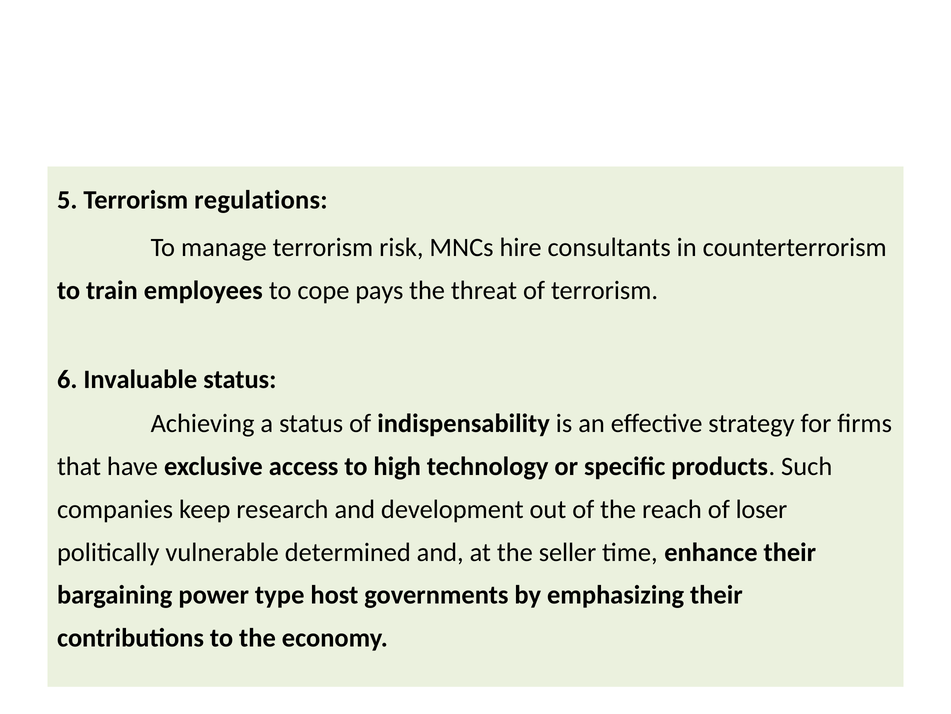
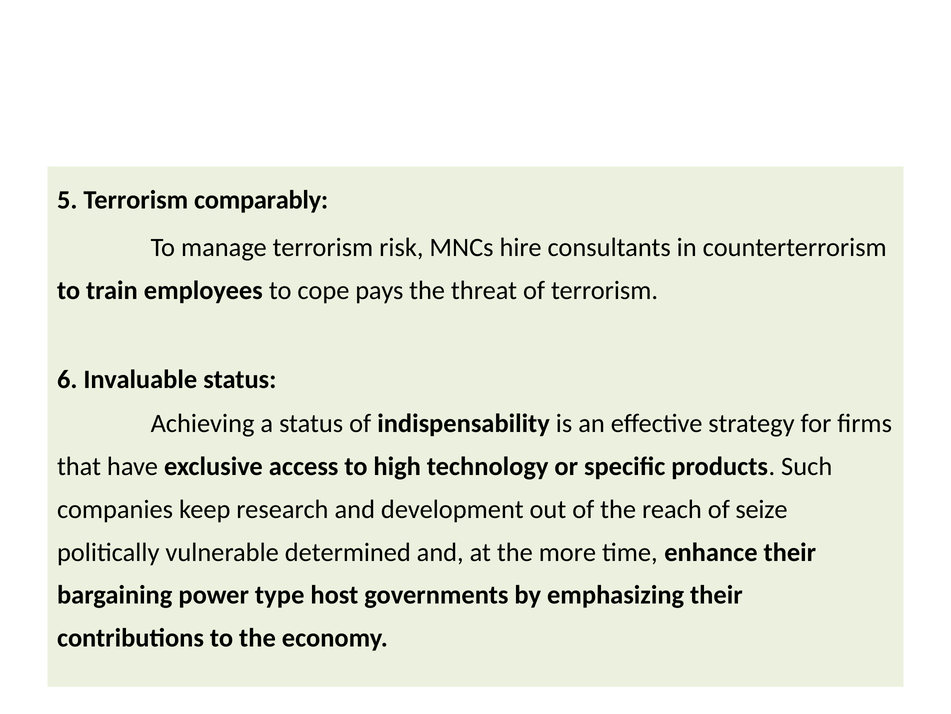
regulations: regulations -> comparably
loser: loser -> seize
seller: seller -> more
